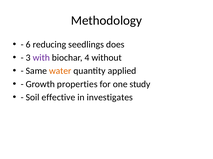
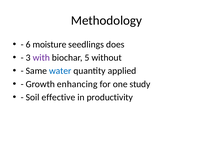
reducing: reducing -> moisture
4: 4 -> 5
water colour: orange -> blue
properties: properties -> enhancing
investigates: investigates -> productivity
